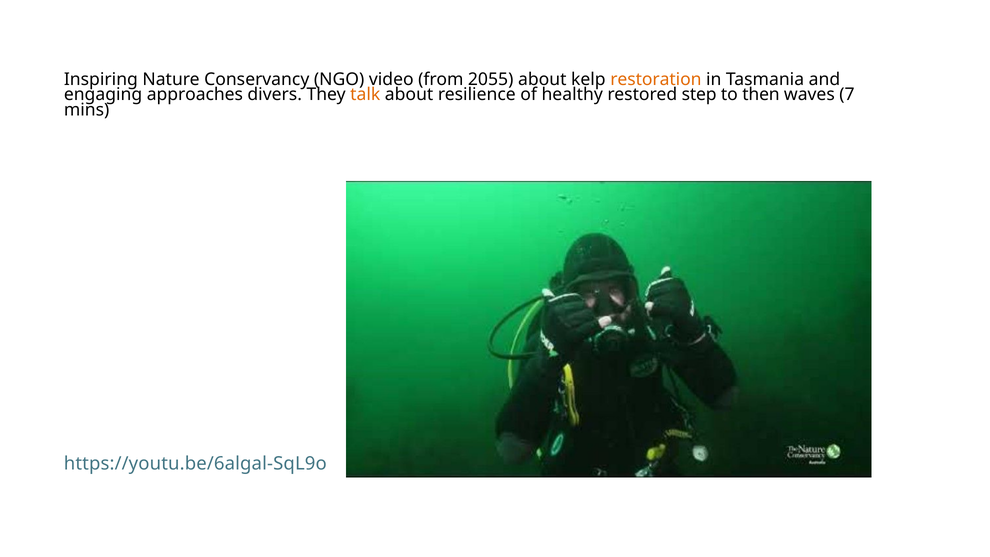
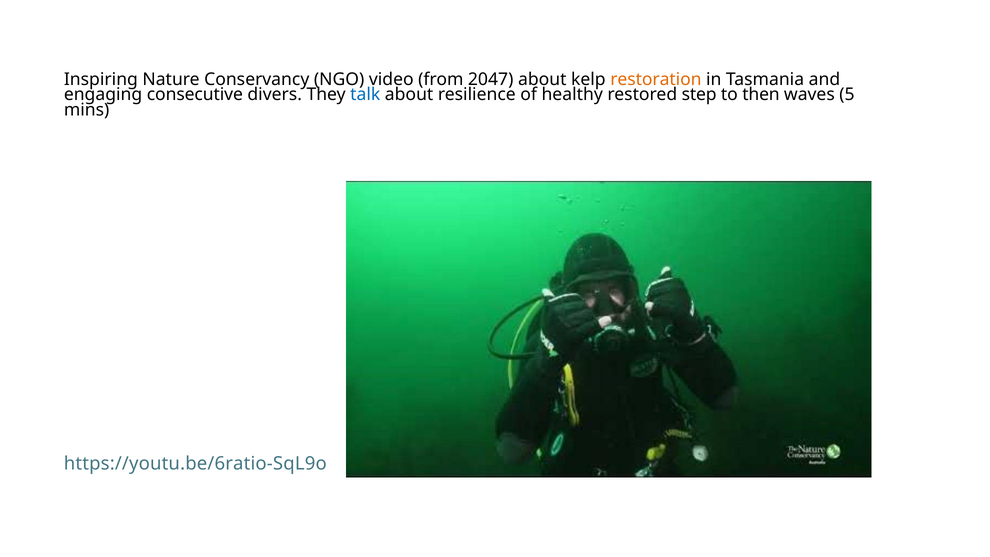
2055: 2055 -> 2047
approaches: approaches -> consecutive
talk colour: orange -> blue
7: 7 -> 5
https://youtu.be/6algal-SqL9o: https://youtu.be/6algal-SqL9o -> https://youtu.be/6ratio-SqL9o
